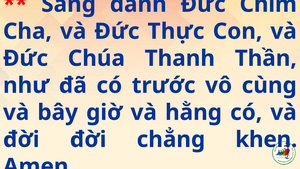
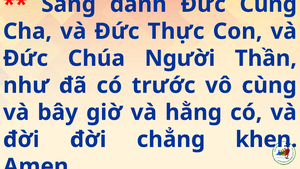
Đức Chim: Chim -> Cùng
Thanh: Thanh -> Người
